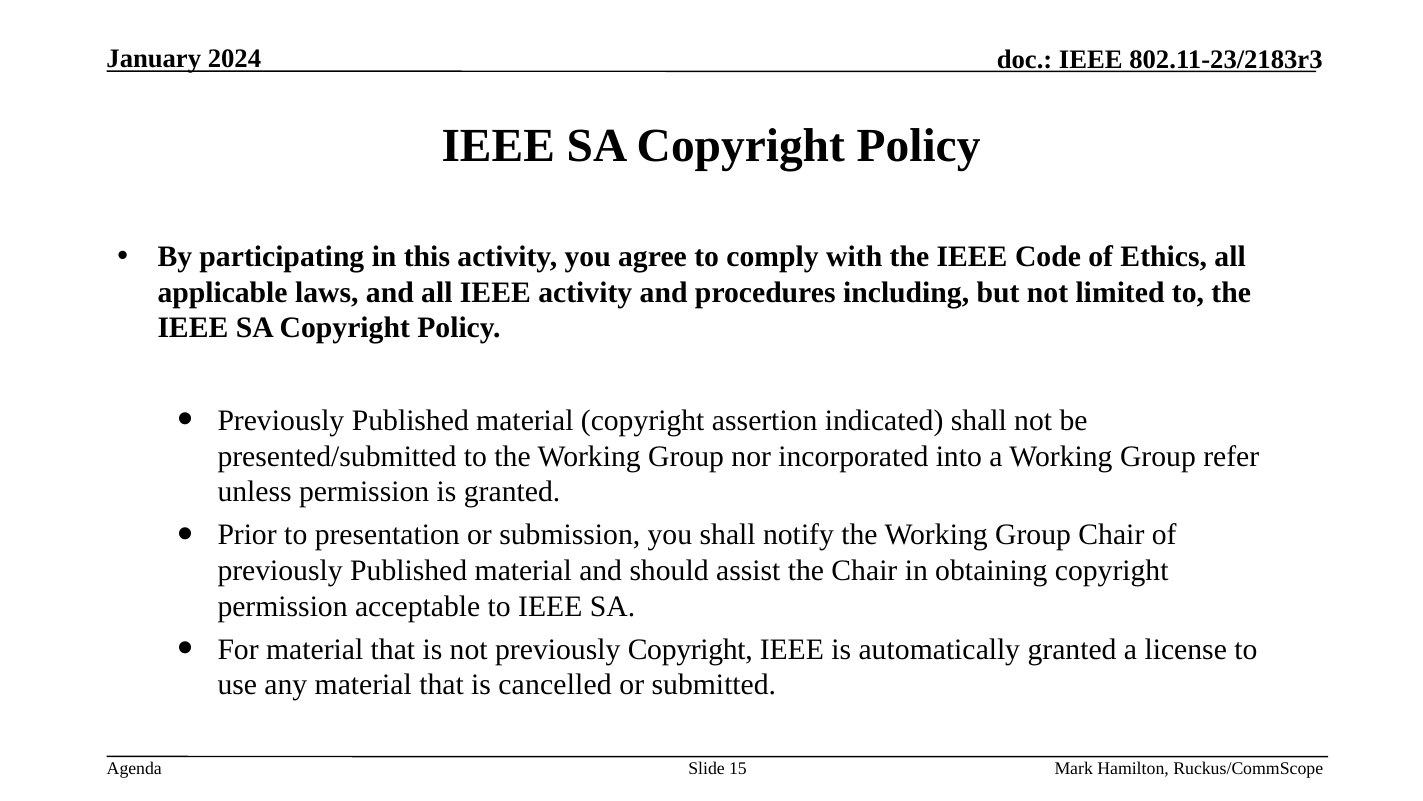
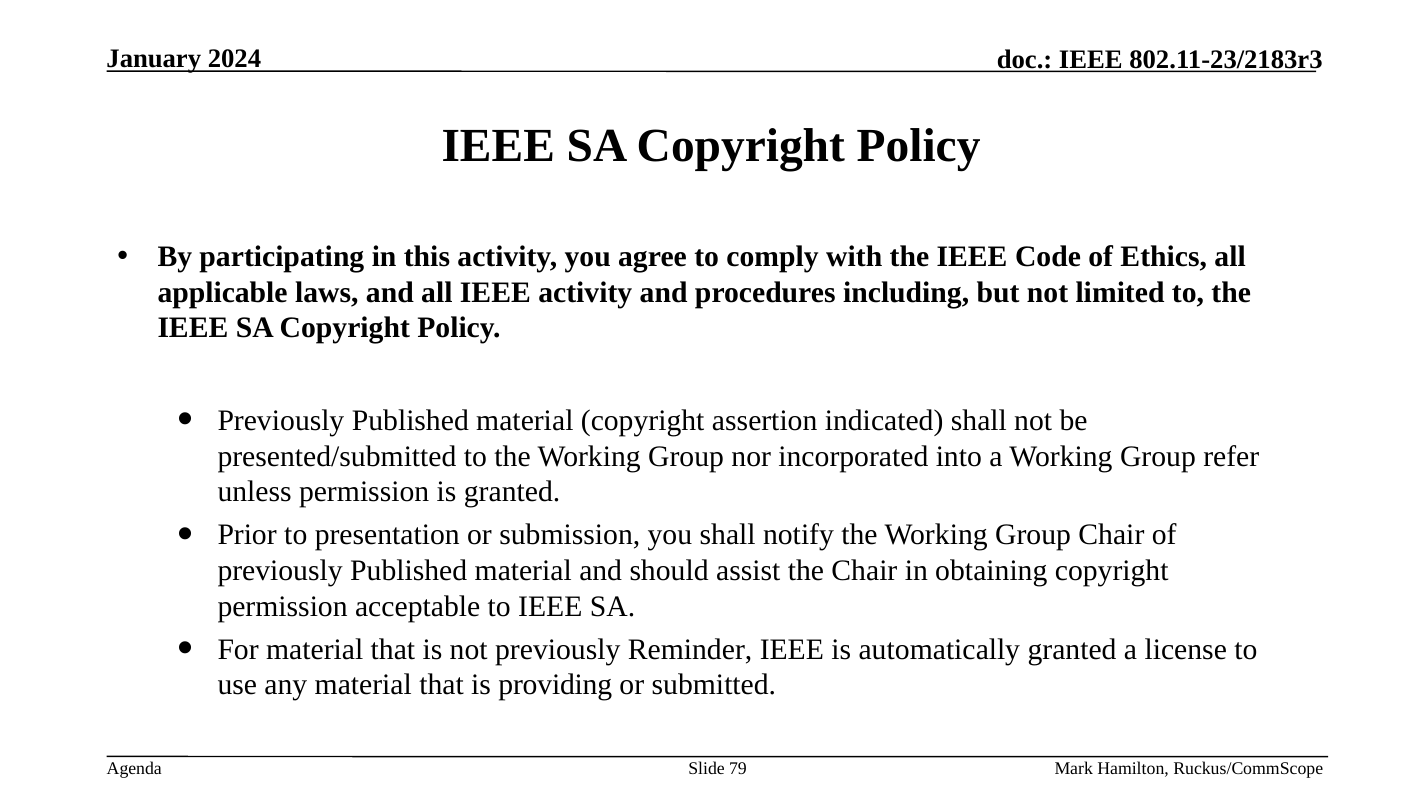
previously Copyright: Copyright -> Reminder
cancelled: cancelled -> providing
15: 15 -> 79
